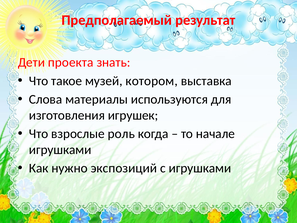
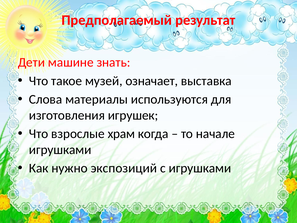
проекта: проекта -> машине
котором: котором -> означает
роль: роль -> храм
